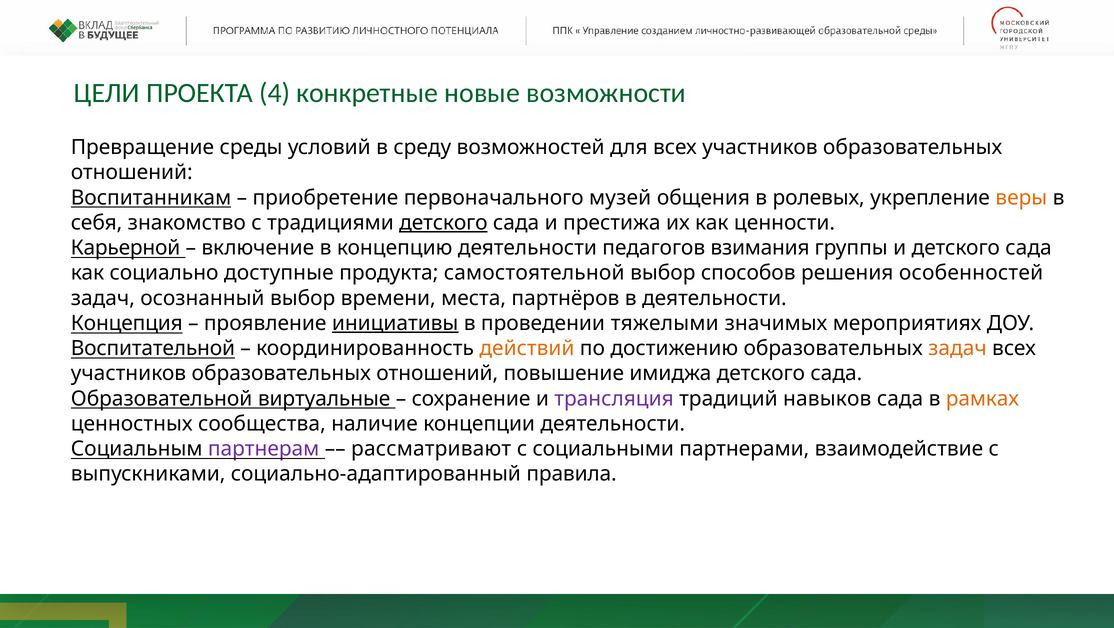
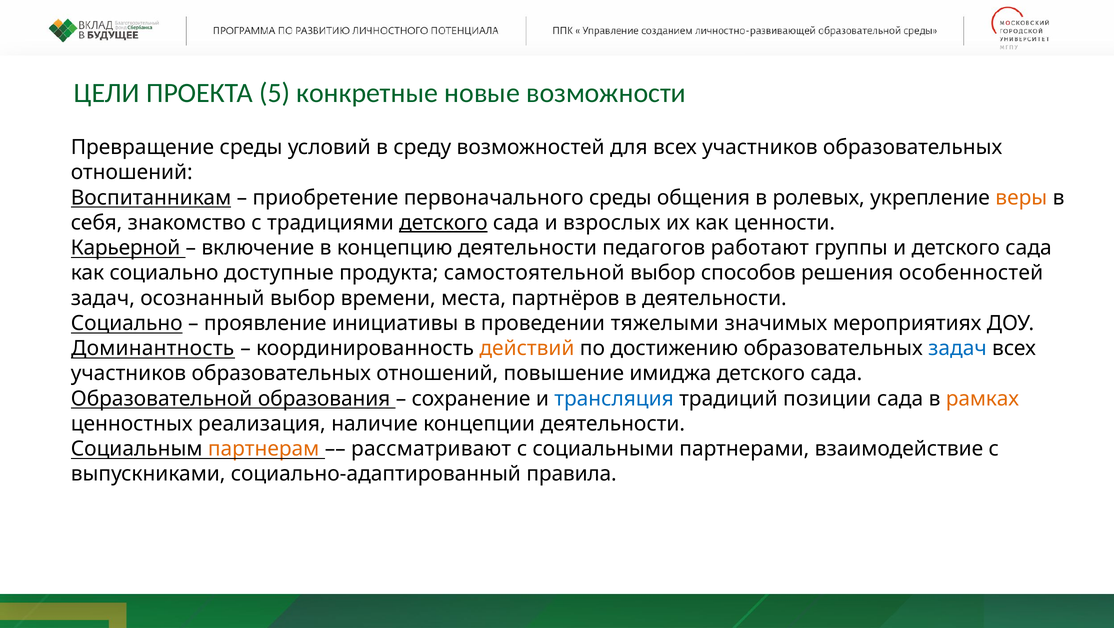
4: 4 -> 5
первоначального музей: музей -> среды
престижа: престижа -> взрослых
взимания: взимания -> работают
Концепция at (127, 323): Концепция -> Социально
инициативы underline: present -> none
Воспитательной: Воспитательной -> Доминантность
задач at (957, 348) colour: orange -> blue
виртуальные: виртуальные -> образования
трансляция colour: purple -> blue
навыков: навыков -> позиции
сообщества: сообщества -> реализация
партнерам colour: purple -> orange
